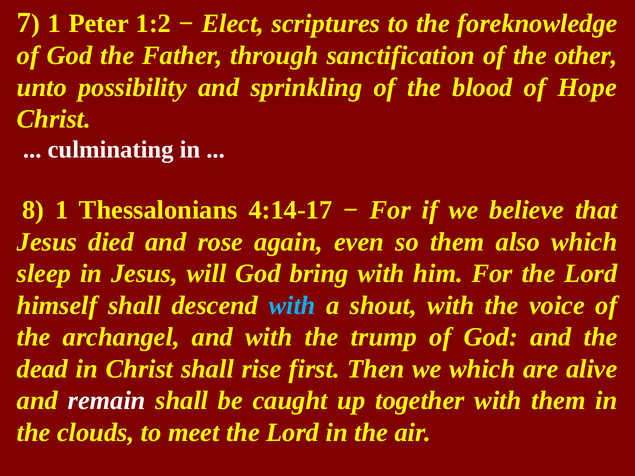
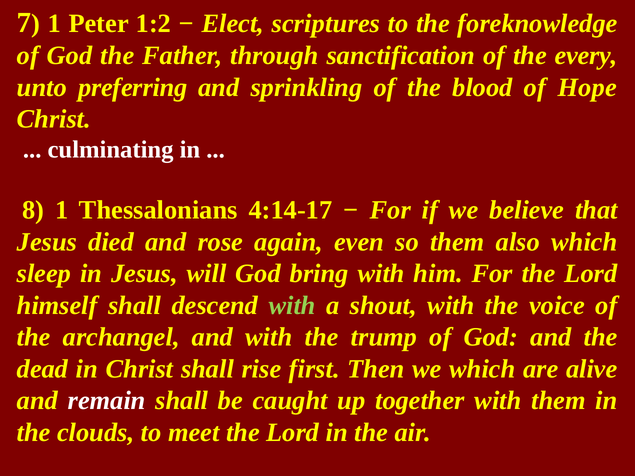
other: other -> every
possibility: possibility -> preferring
with at (292, 306) colour: light blue -> light green
